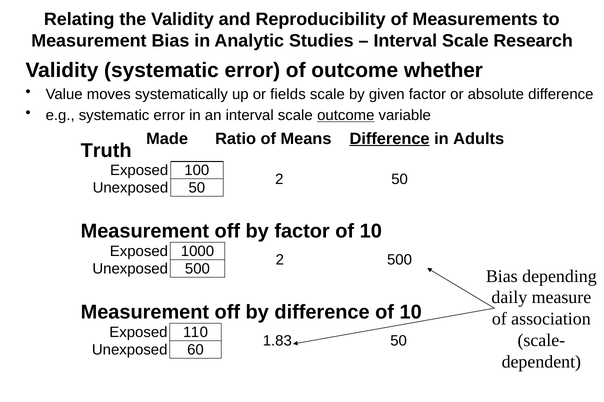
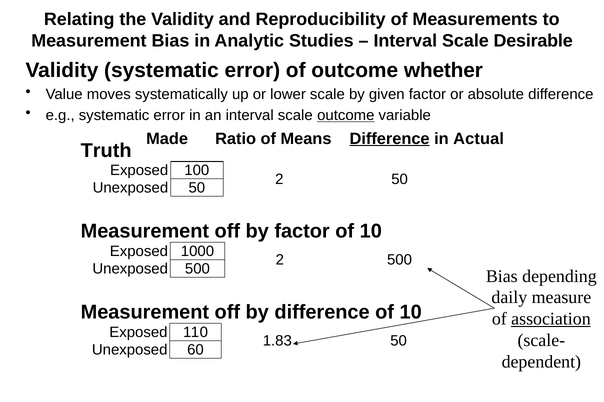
Research: Research -> Desirable
fields: fields -> lower
Adults: Adults -> Actual
association underline: none -> present
